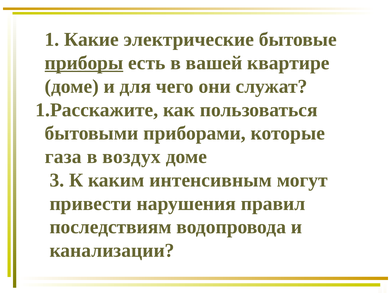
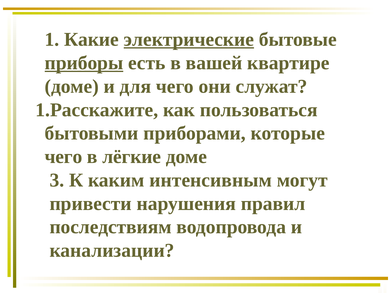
электрические underline: none -> present
газа at (63, 156): газа -> чего
воздух: воздух -> лёгкие
